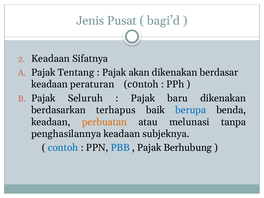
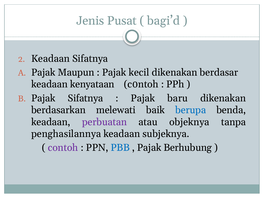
Tentang: Tentang -> Maupun
akan: akan -> kecil
peraturan: peraturan -> kenyataan
Pajak Seluruh: Seluruh -> Sifatnya
terhapus: terhapus -> melewati
perbuatan colour: orange -> purple
melunasi: melunasi -> objeknya
contoh colour: blue -> purple
